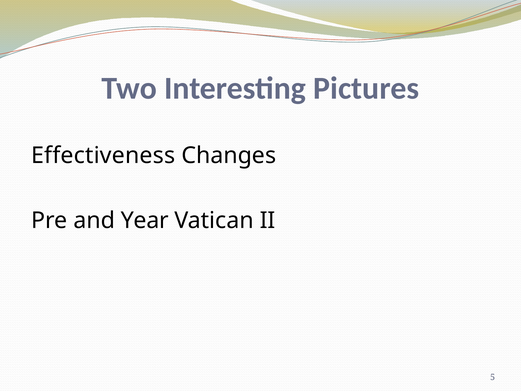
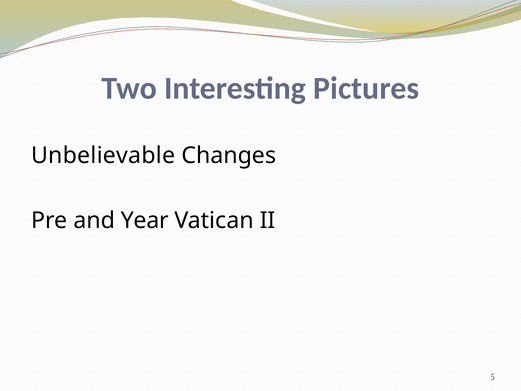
Effectiveness: Effectiveness -> Unbelievable
